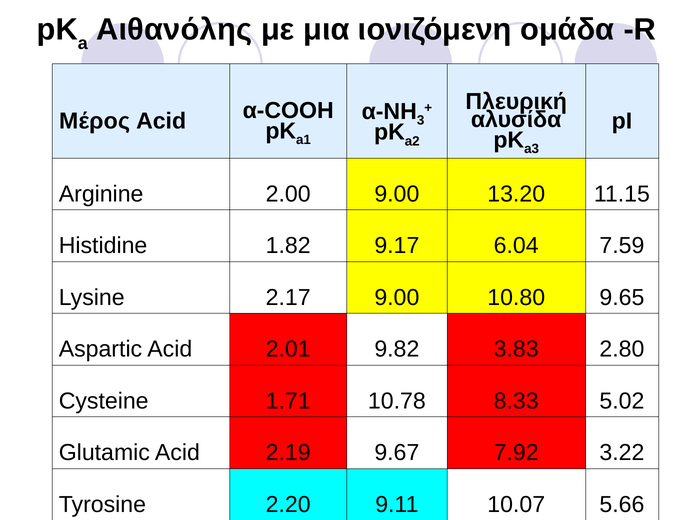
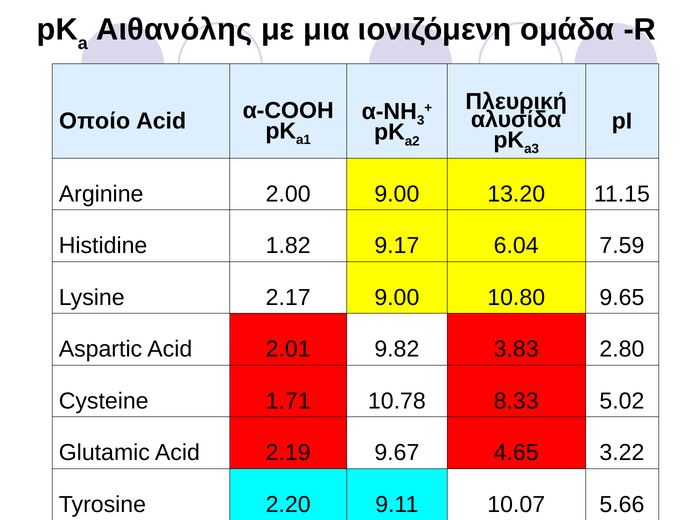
Μέρος: Μέρος -> Οποίο
7.92: 7.92 -> 4.65
